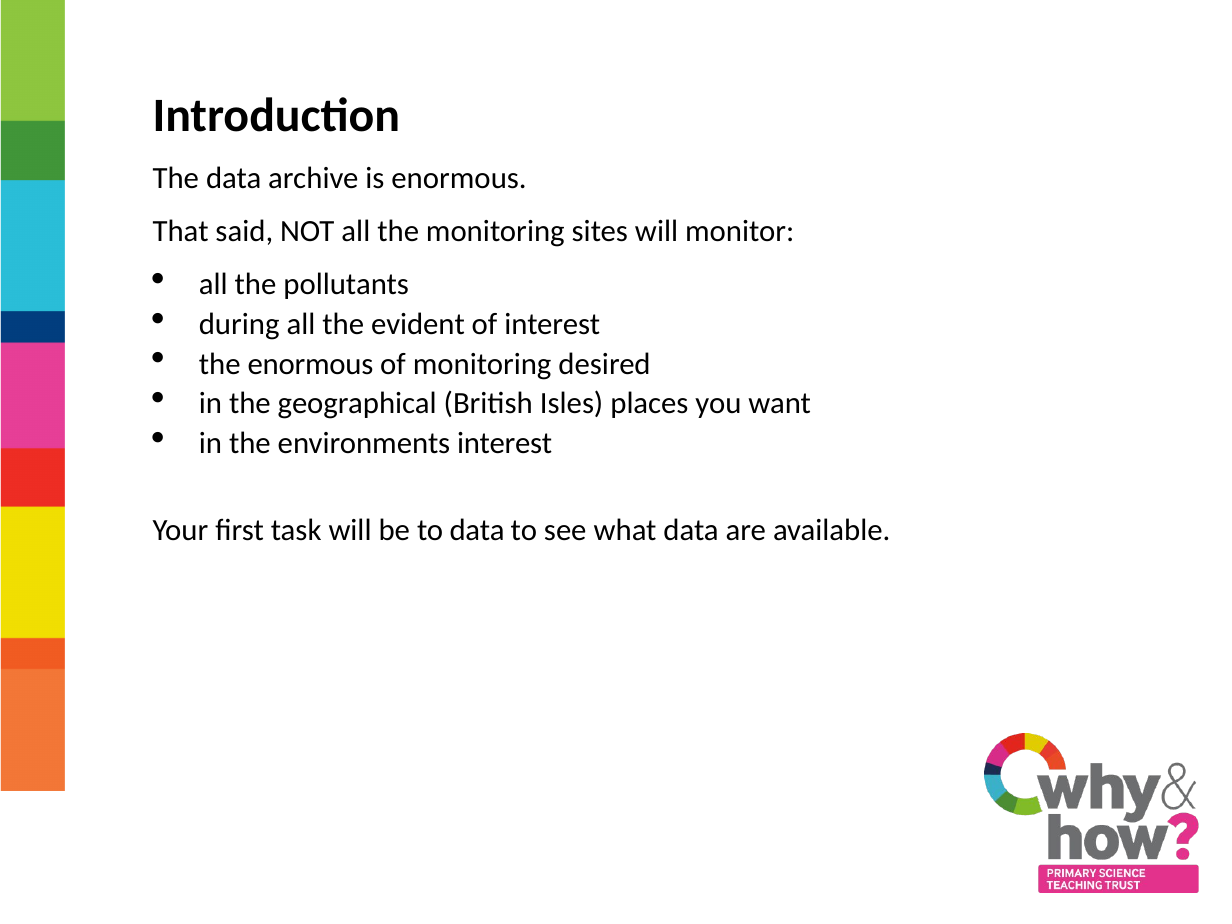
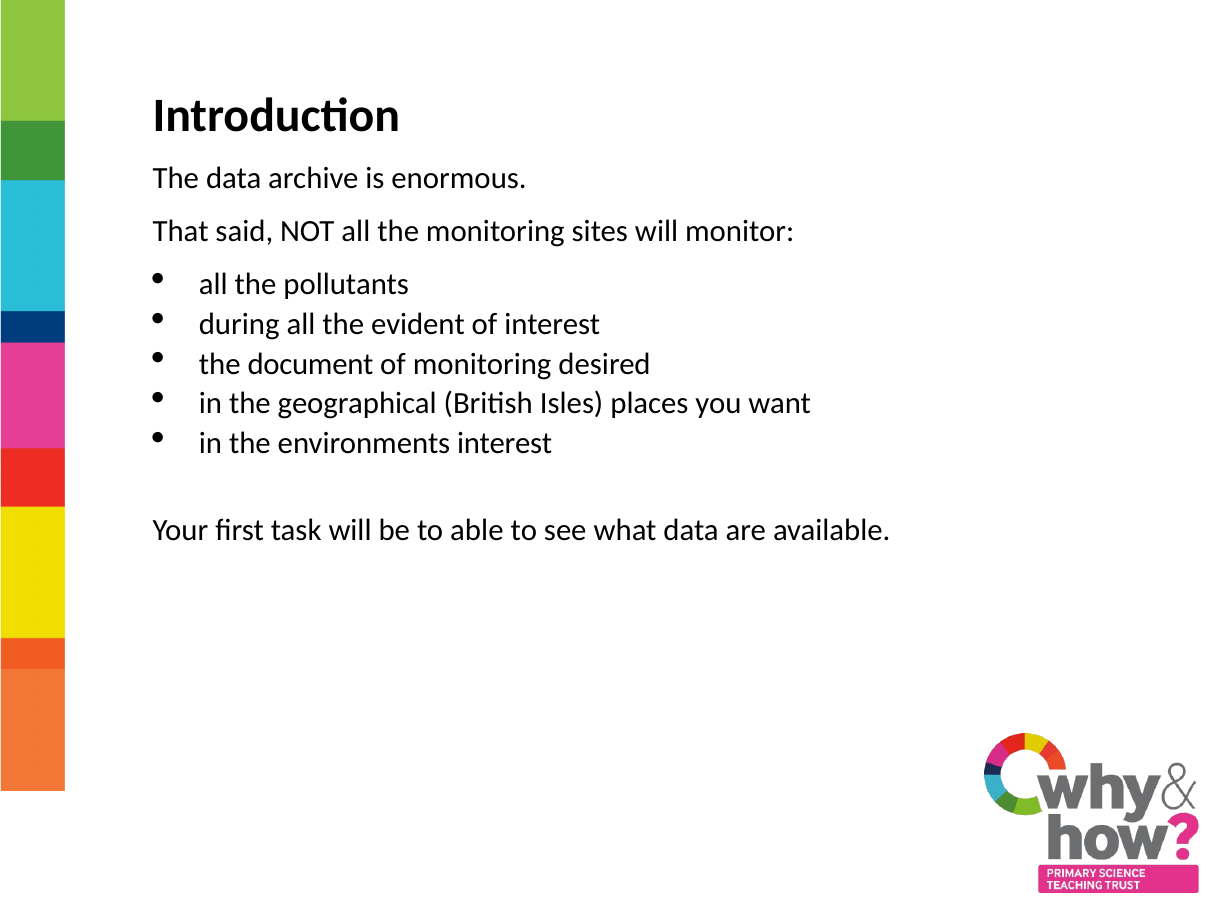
the enormous: enormous -> document
to data: data -> able
